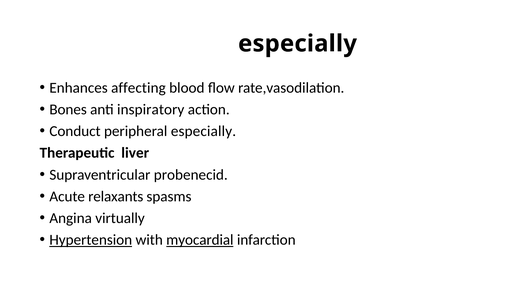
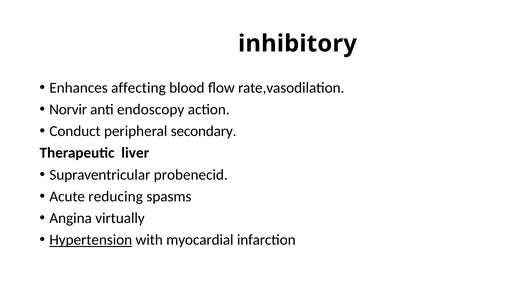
especially at (298, 44): especially -> inhibitory
Bones: Bones -> Norvir
inspiratory: inspiratory -> endoscopy
peripheral especially: especially -> secondary
relaxants: relaxants -> reducing
myocardial underline: present -> none
